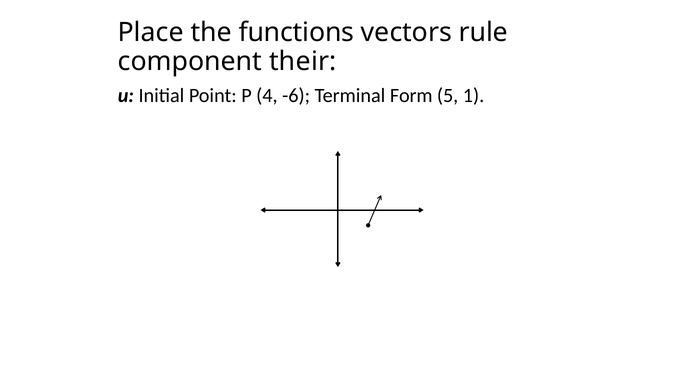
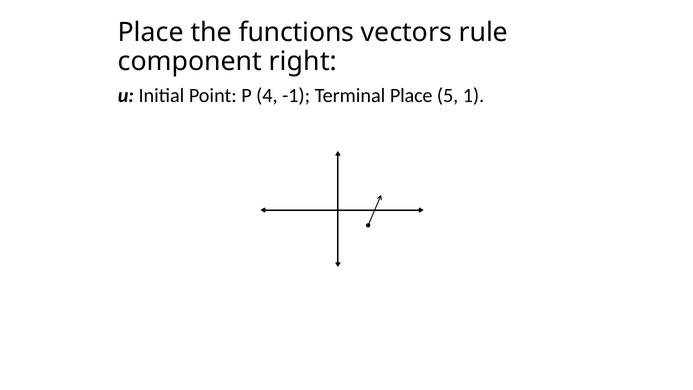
their: their -> right
-6: -6 -> -1
Terminal Form: Form -> Place
